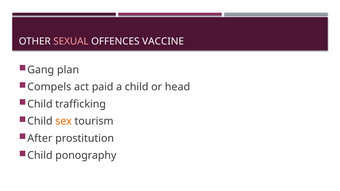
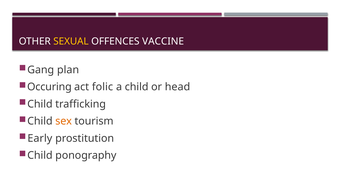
SEXUAL colour: pink -> yellow
Compels: Compels -> Occuring
paid: paid -> folic
After: After -> Early
